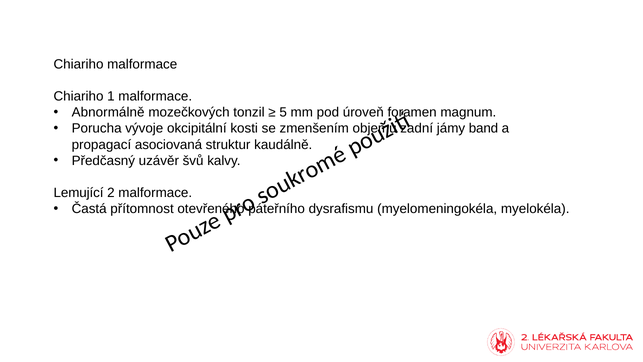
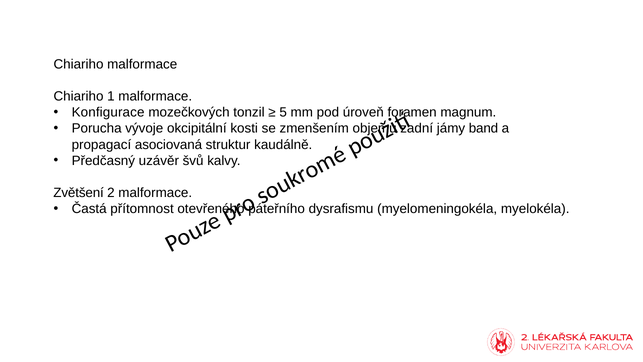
Abnormálně: Abnormálně -> Konfigurace
Lemující: Lemující -> Zvětšení
